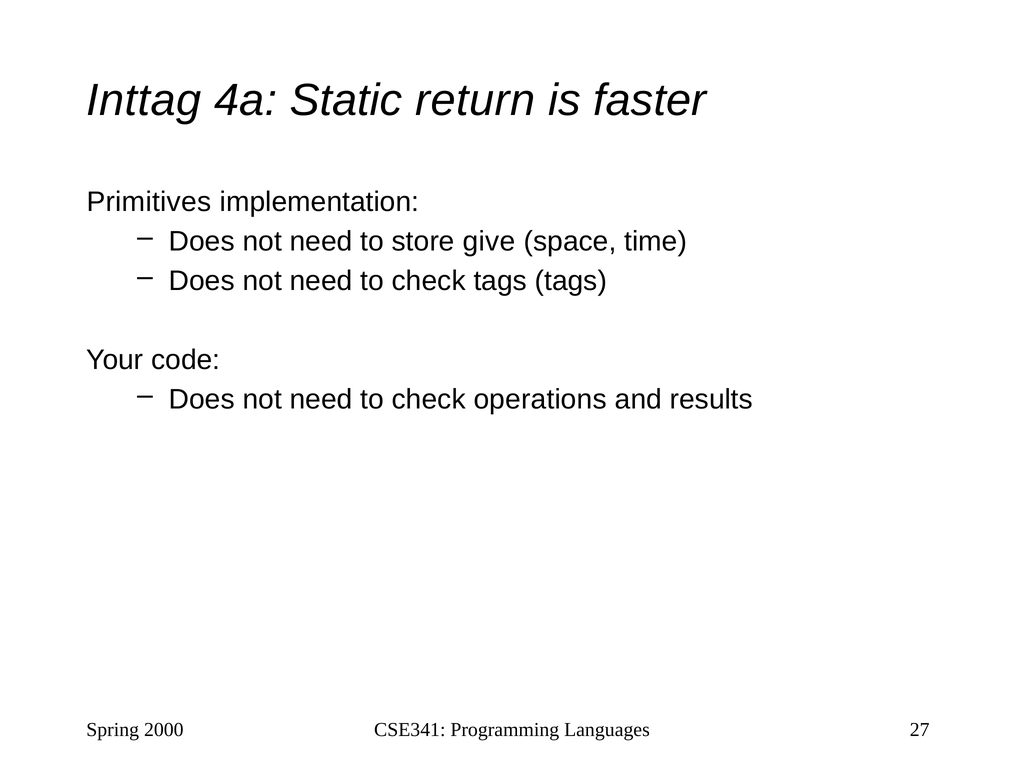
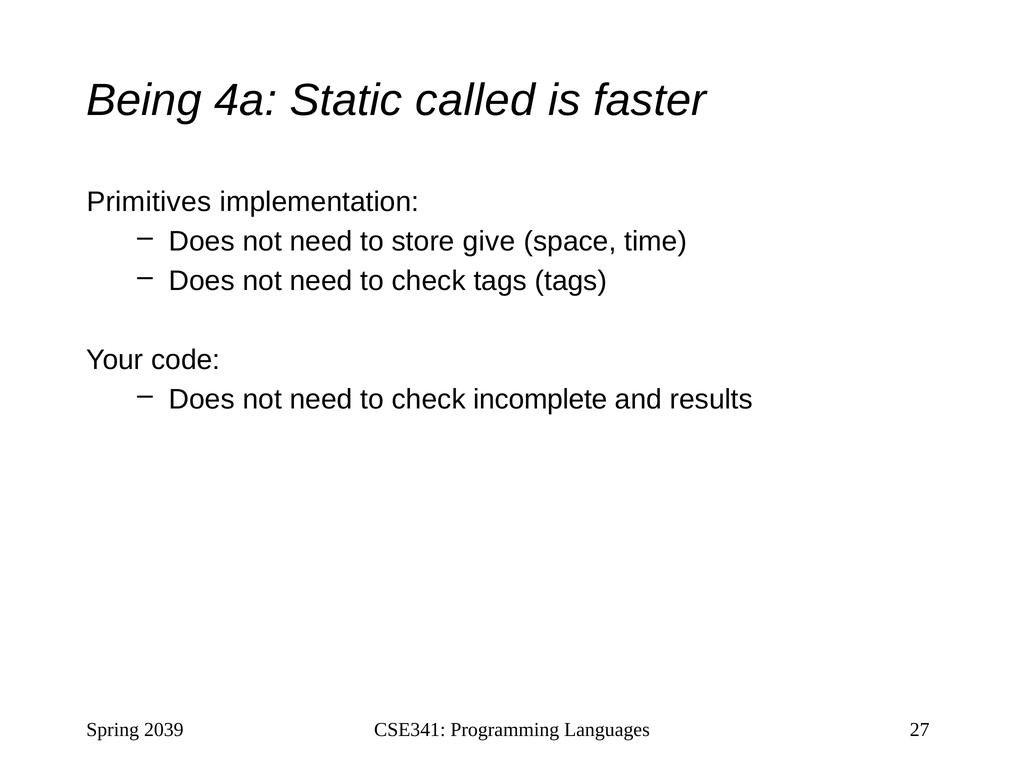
Inttag: Inttag -> Being
return: return -> called
operations: operations -> incomplete
2000: 2000 -> 2039
